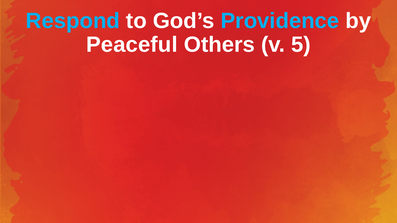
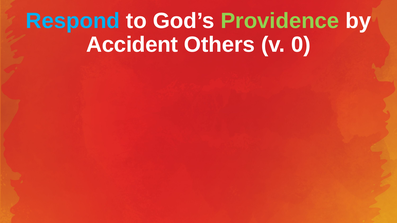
Providence colour: light blue -> light green
Peaceful: Peaceful -> Accident
5: 5 -> 0
